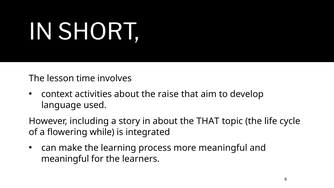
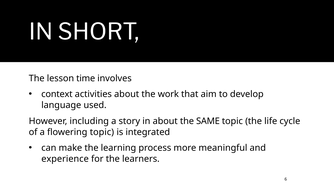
raise: raise -> work
the THAT: THAT -> SAME
flowering while: while -> topic
meaningful at (65, 159): meaningful -> experience
